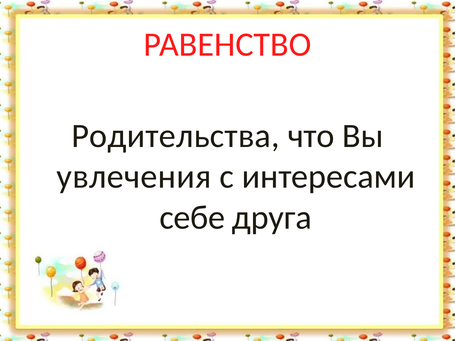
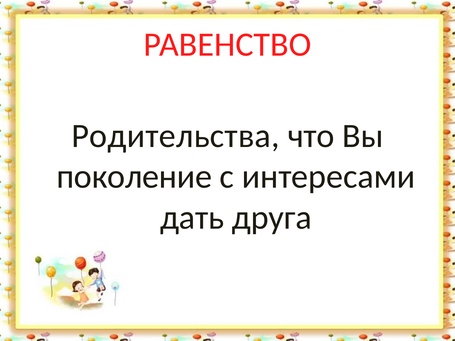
увлечения: увлечения -> поколение
себе: себе -> дать
